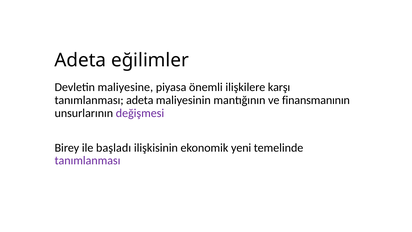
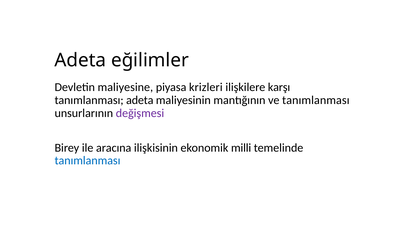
önemli: önemli -> krizleri
ve finansmanının: finansmanının -> tanımlanması
başladı: başladı -> aracına
yeni: yeni -> milli
tanımlanması at (88, 161) colour: purple -> blue
